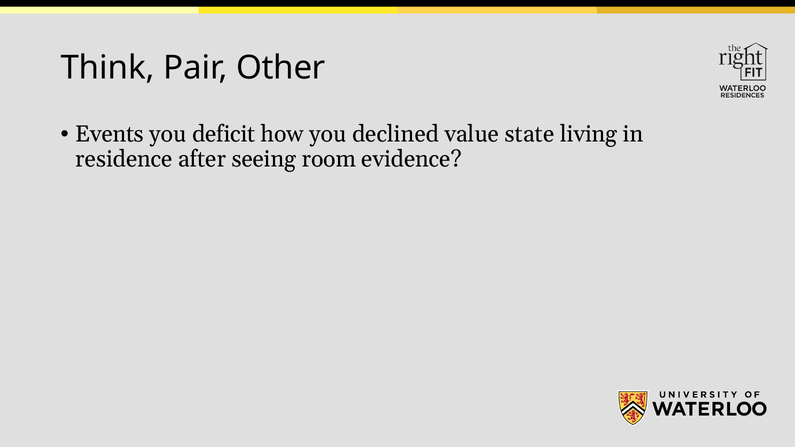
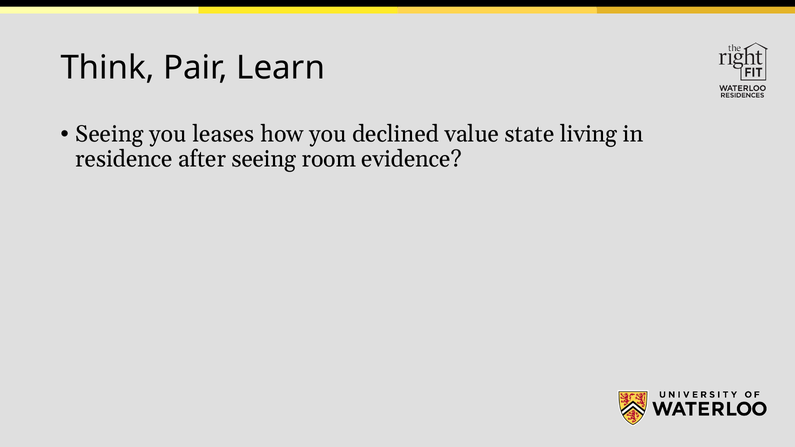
Other: Other -> Learn
Events at (110, 134): Events -> Seeing
deficit: deficit -> leases
